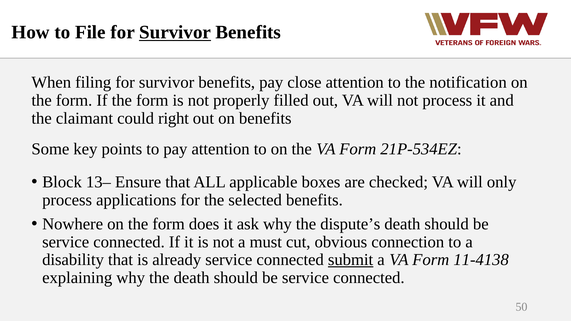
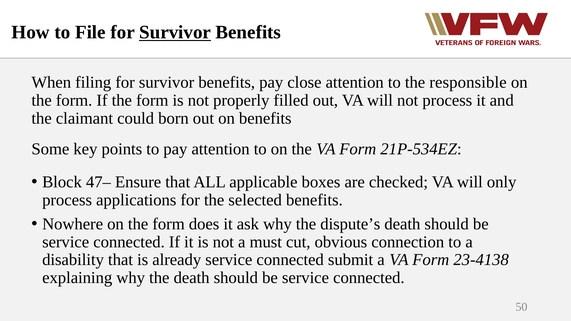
notification: notification -> responsible
right: right -> born
13–: 13– -> 47–
submit underline: present -> none
11-4138: 11-4138 -> 23-4138
